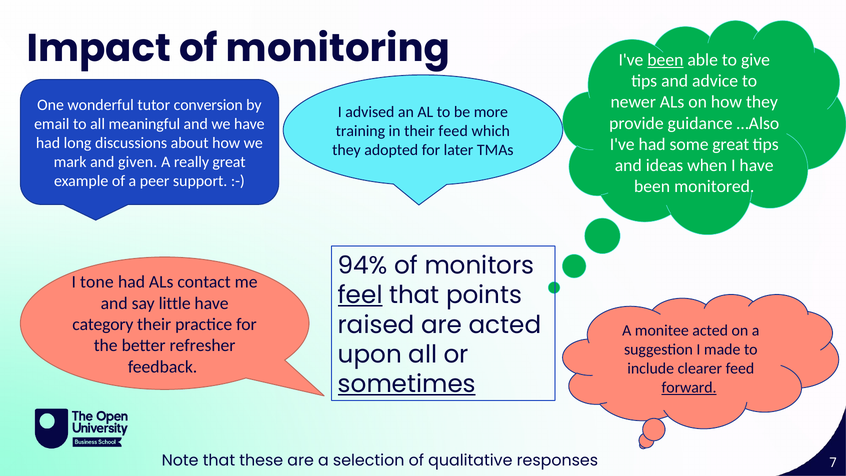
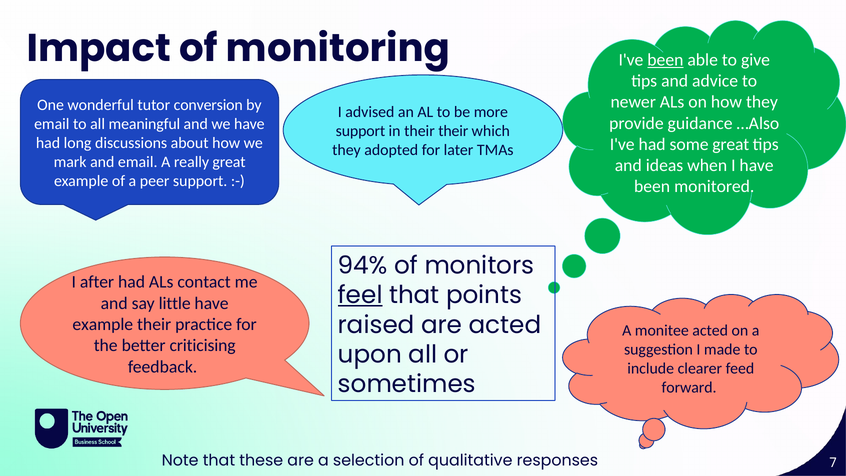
training at (360, 131): training -> support
their feed: feed -> their
and given: given -> email
tone: tone -> after
category at (103, 324): category -> example
refresher: refresher -> criticising
forward underline: present -> none
sometimes underline: present -> none
